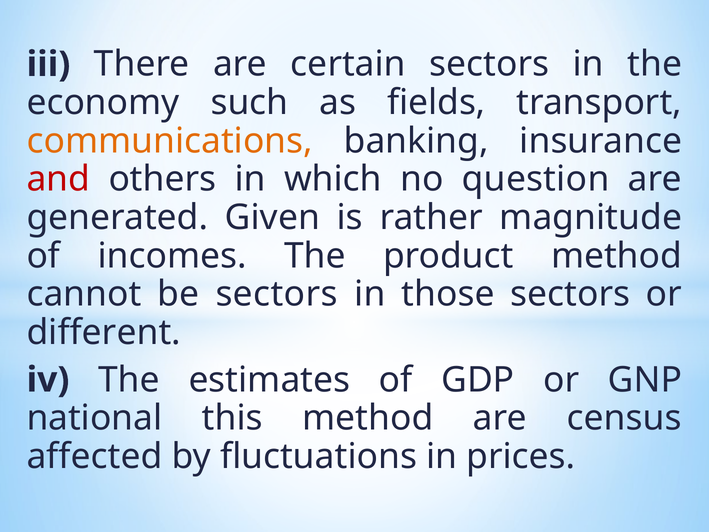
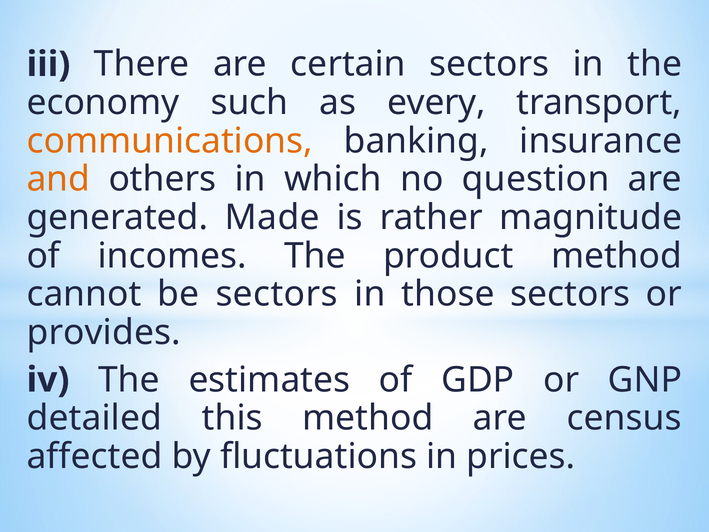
fields: fields -> every
and colour: red -> orange
Given: Given -> Made
different: different -> provides
national: national -> detailed
